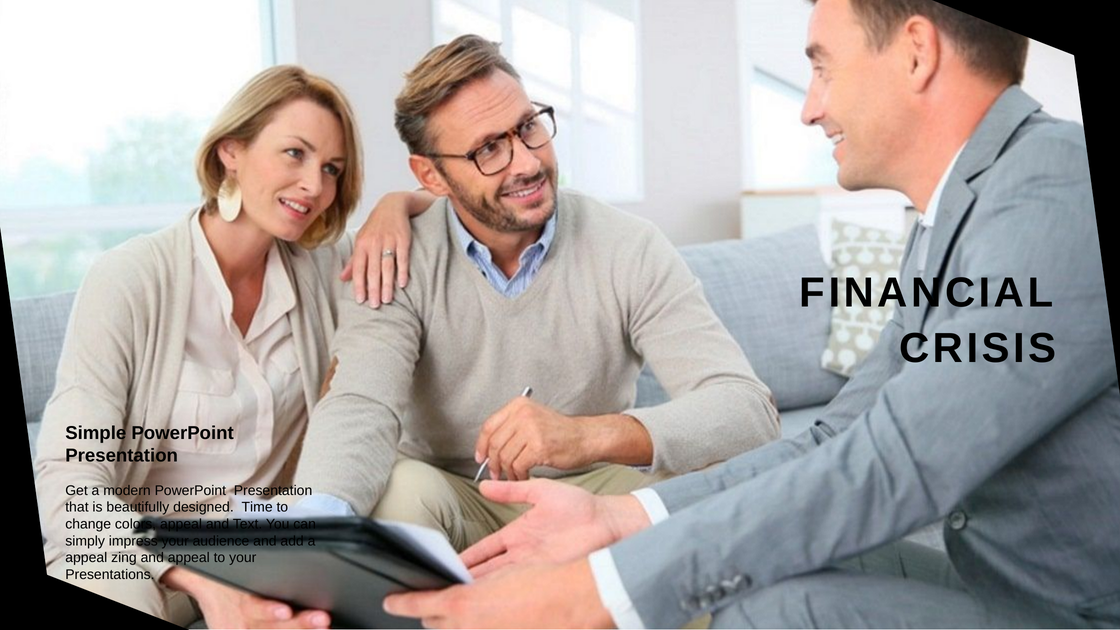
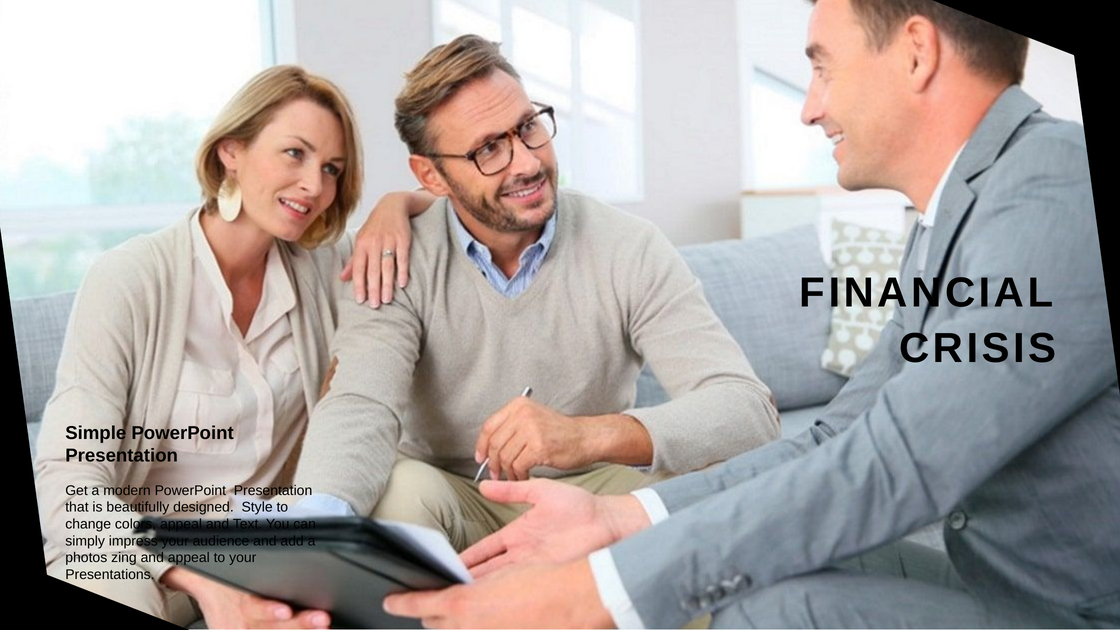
Time: Time -> Style
appeal at (86, 558): appeal -> photos
